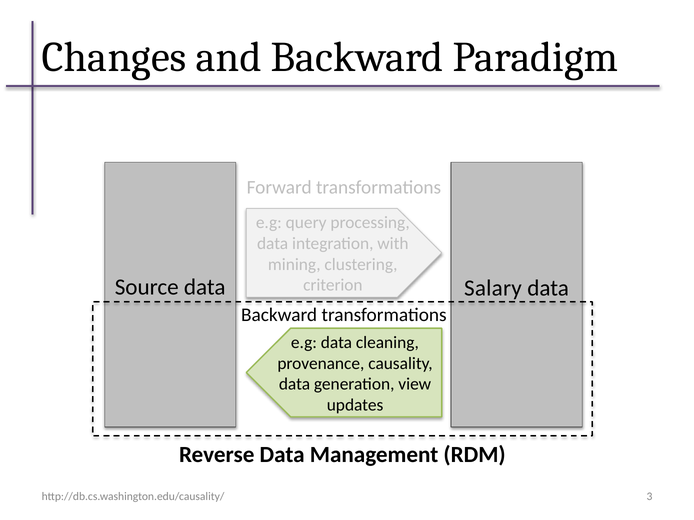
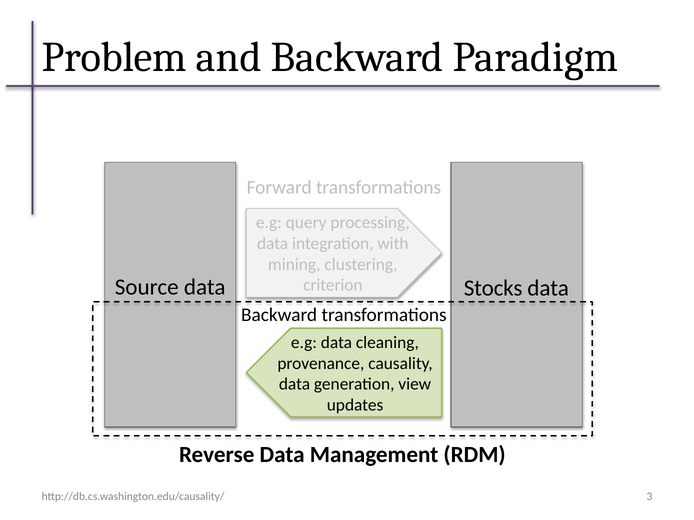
Changes: Changes -> Problem
Salary: Salary -> Stocks
